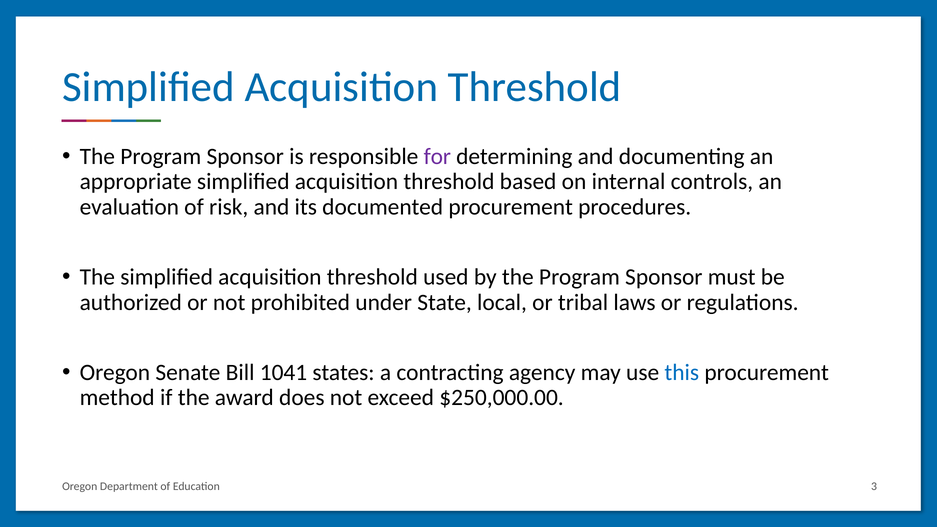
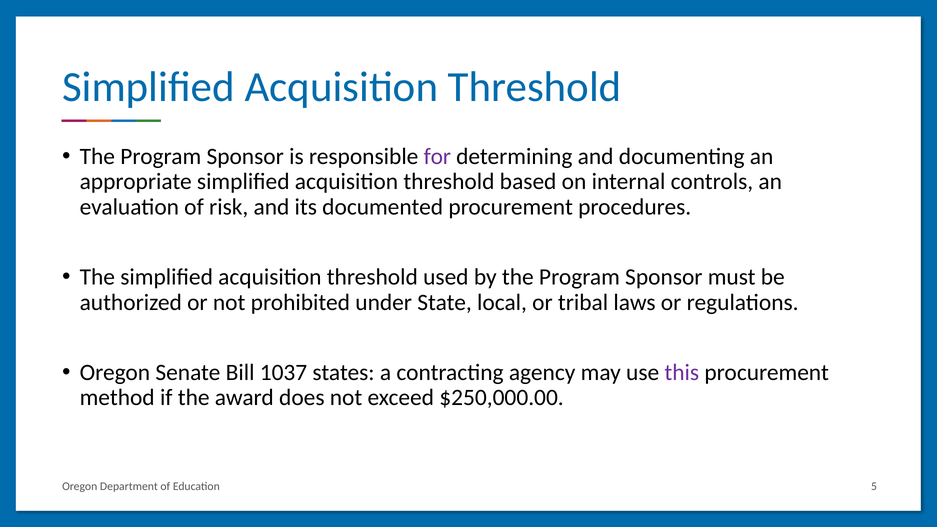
1041: 1041 -> 1037
this colour: blue -> purple
3: 3 -> 5
